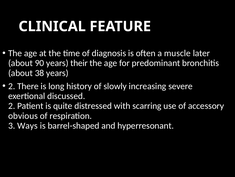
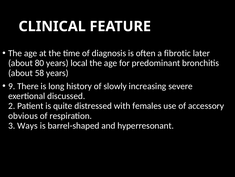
muscle: muscle -> fibrotic
90: 90 -> 80
their: their -> local
38: 38 -> 58
2 at (12, 86): 2 -> 9
scarring: scarring -> females
